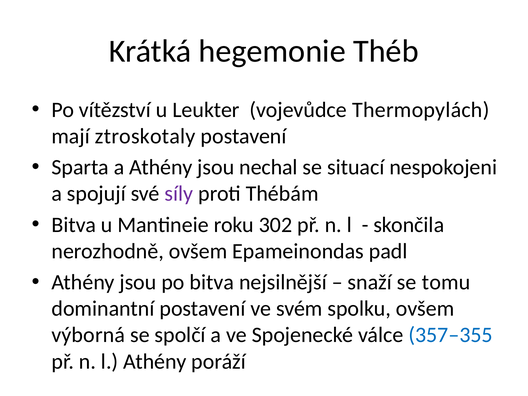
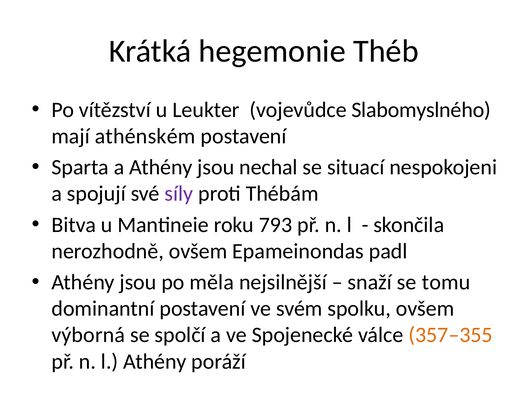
Thermopylách: Thermopylách -> Slabomyslného
ztroskotaly: ztroskotaly -> athénském
302: 302 -> 793
po bitva: bitva -> měla
357–355 colour: blue -> orange
